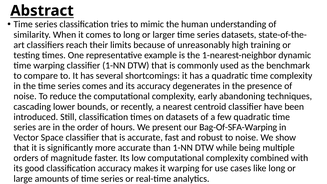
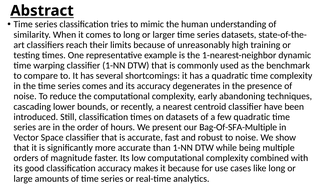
Bag-Of-SFA-Warping: Bag-Of-SFA-Warping -> Bag-Of-SFA-Multiple
it warping: warping -> because
